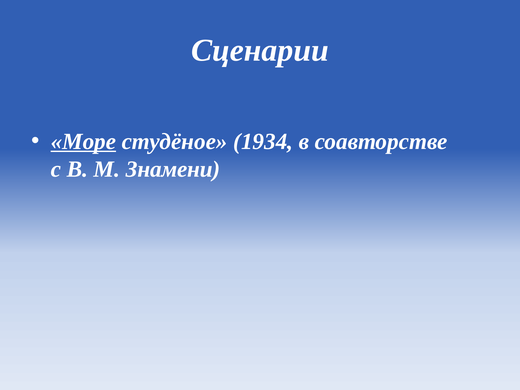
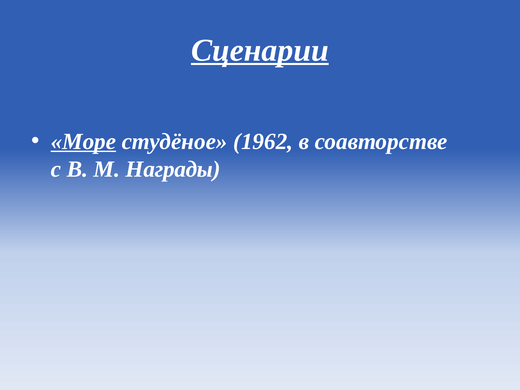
Сценарии underline: none -> present
1934: 1934 -> 1962
Знамени: Знамени -> Награды
